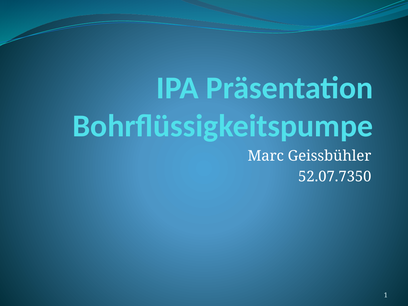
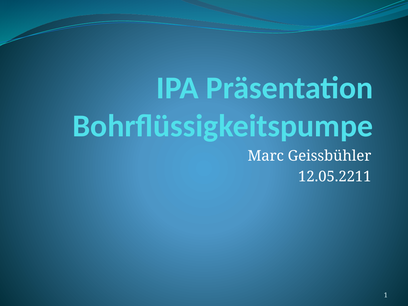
52.07.7350: 52.07.7350 -> 12.05.2211
